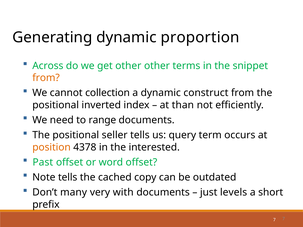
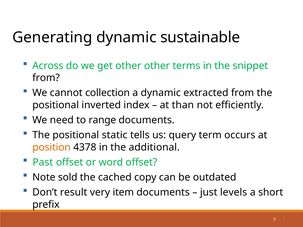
proportion: proportion -> sustainable
from at (46, 78) colour: orange -> black
construct: construct -> extracted
seller: seller -> static
interested: interested -> additional
Note tells: tells -> sold
many: many -> result
with: with -> item
